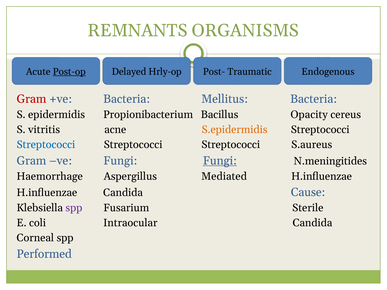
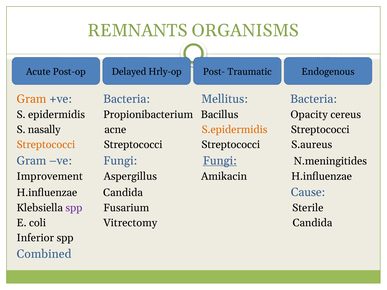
Post-op underline: present -> none
Gram at (31, 99) colour: red -> orange
vitritis: vitritis -> nasally
Streptococci at (46, 145) colour: blue -> orange
Haemorrhage: Haemorrhage -> Improvement
Mediated: Mediated -> Amikacin
Intraocular: Intraocular -> Vitrectomy
Corneal: Corneal -> Inferior
Performed: Performed -> Combined
